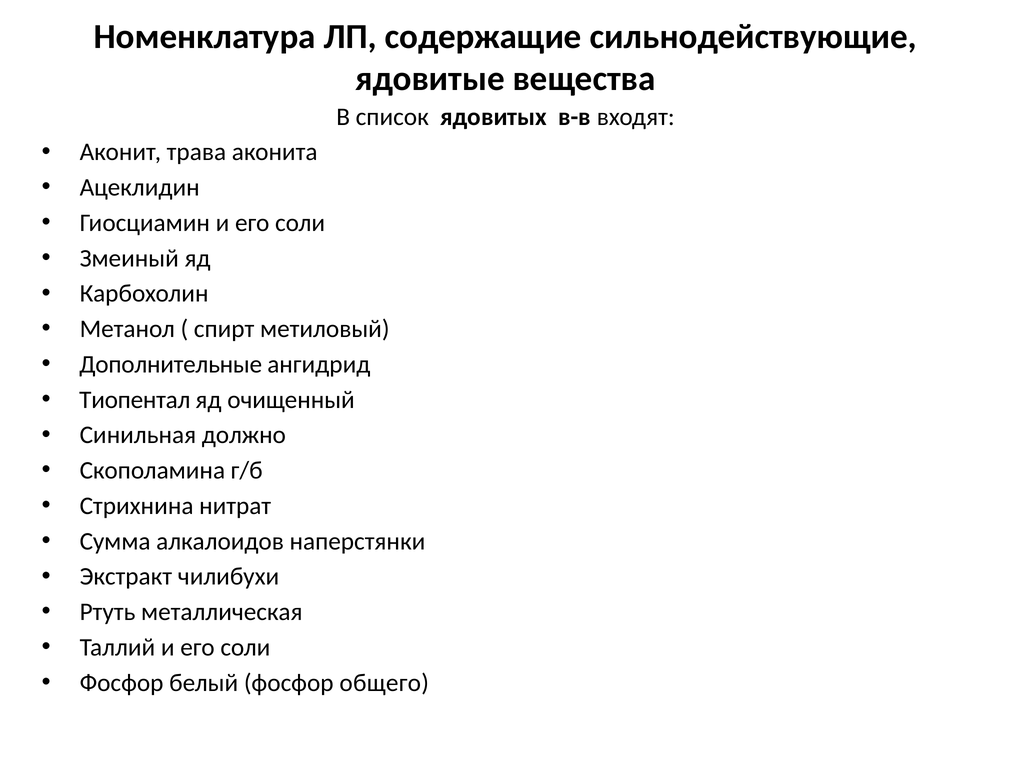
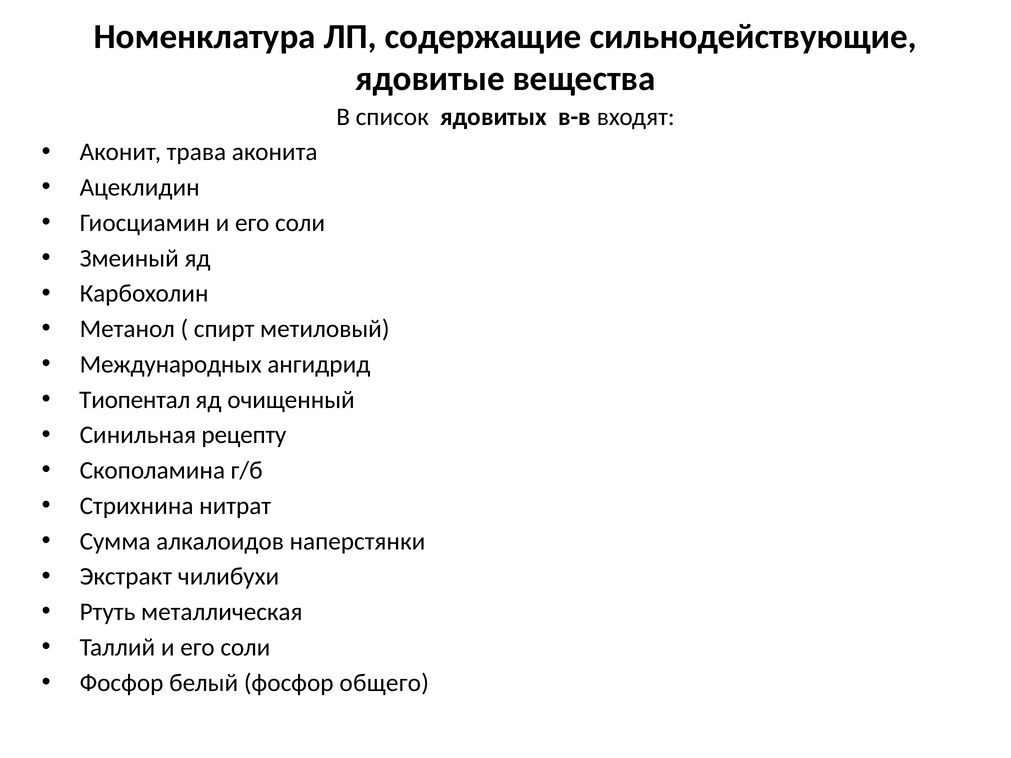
Дополнительные: Дополнительные -> Международных
должно: должно -> рецепту
